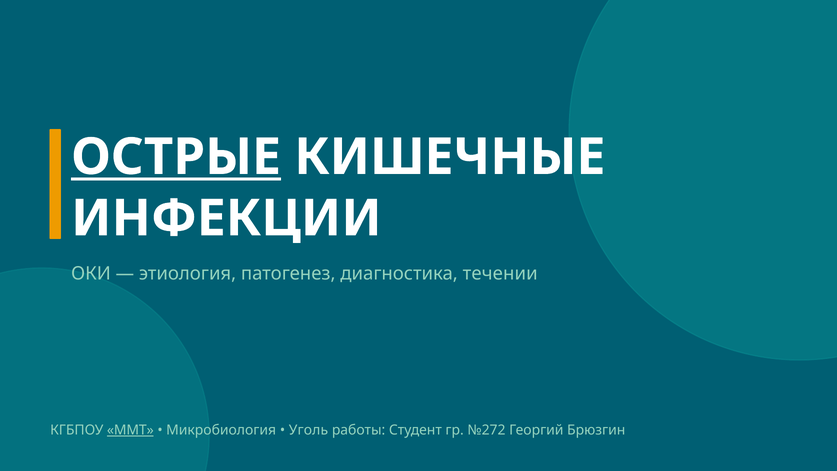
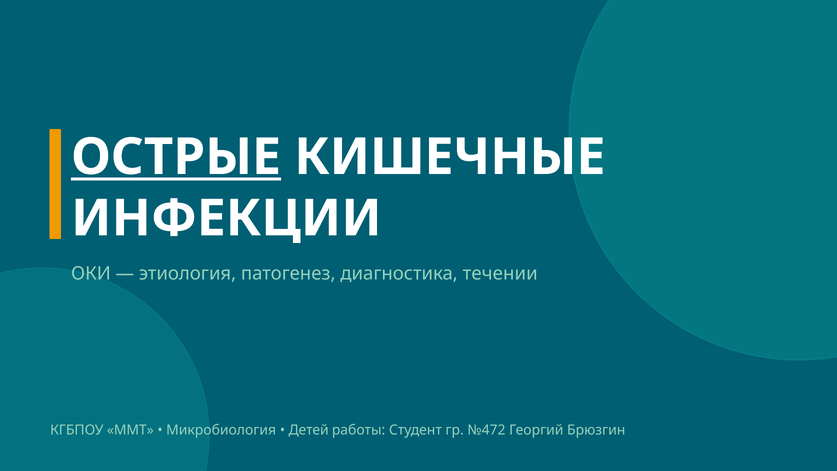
ММТ underline: present -> none
Уголь: Уголь -> Детей
№272: №272 -> №472
